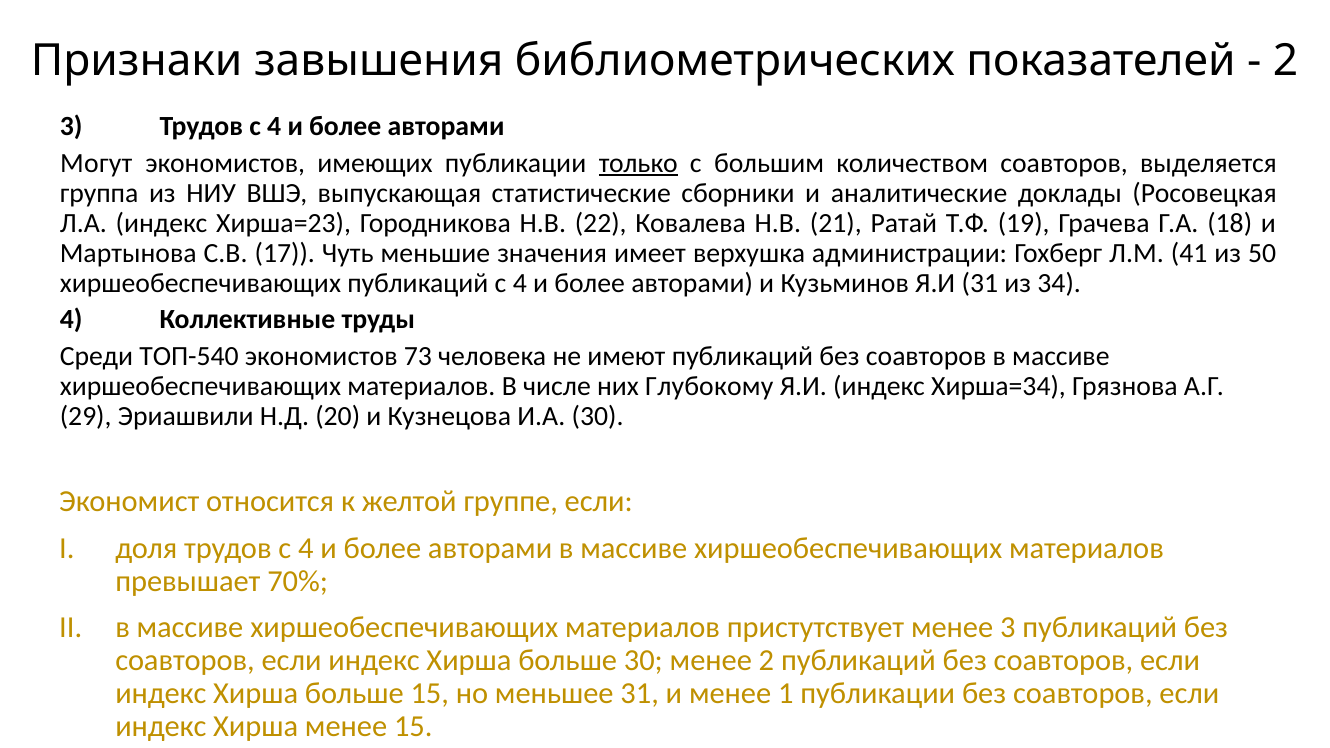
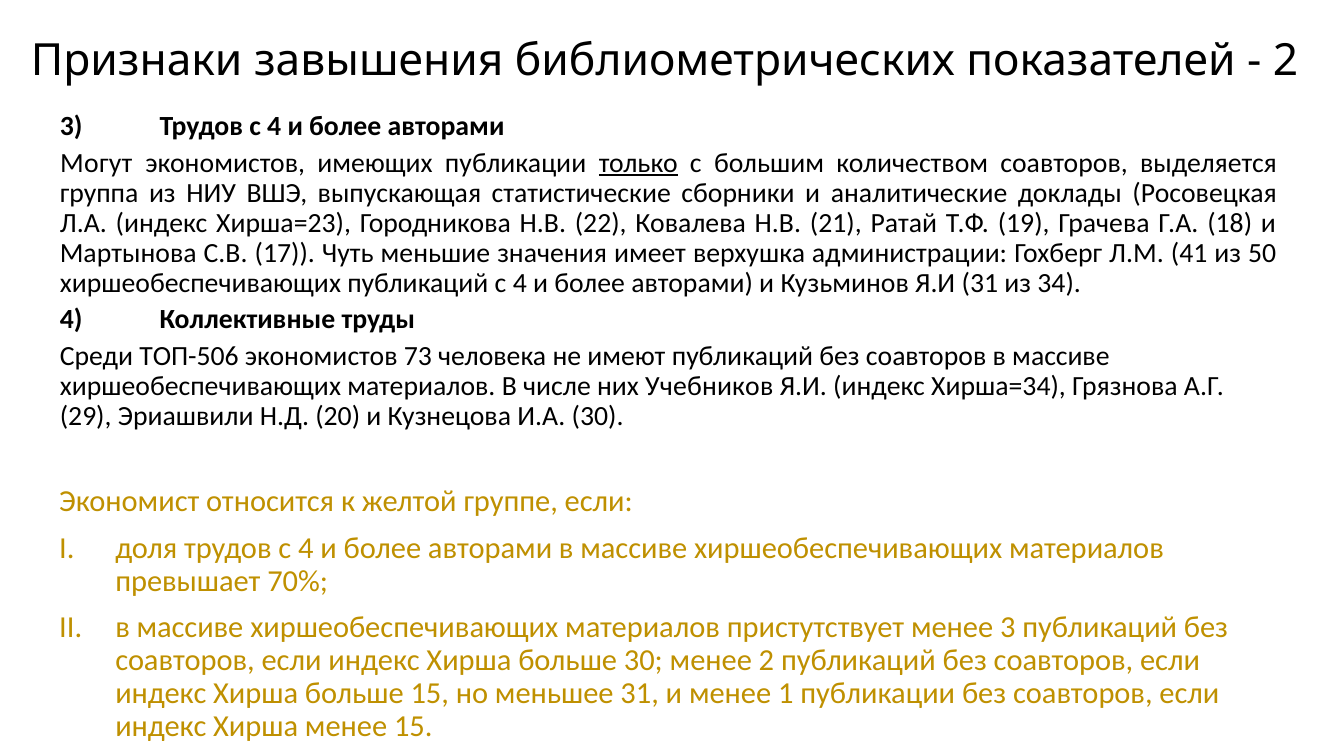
ТОП-540: ТОП-540 -> ТОП-506
Глубокому: Глубокому -> Учебников
